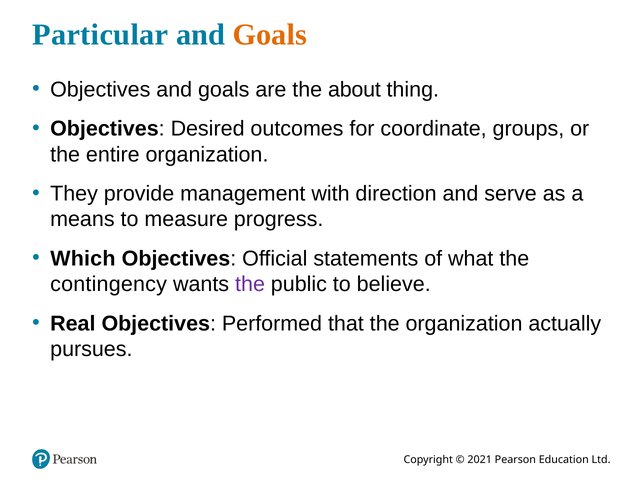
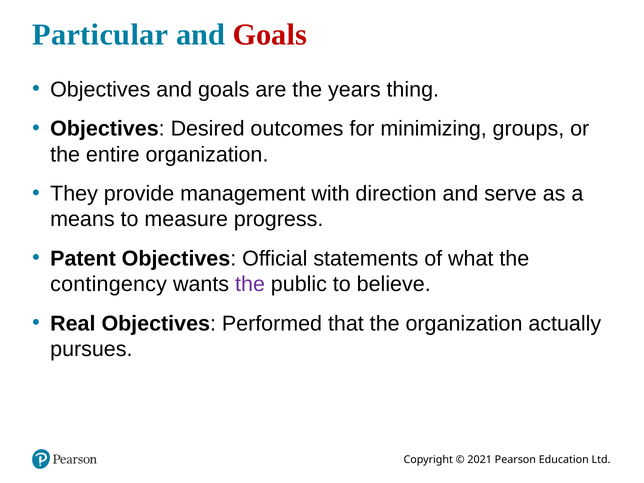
Goals at (270, 35) colour: orange -> red
about: about -> years
coordinate: coordinate -> minimizing
Which: Which -> Patent
